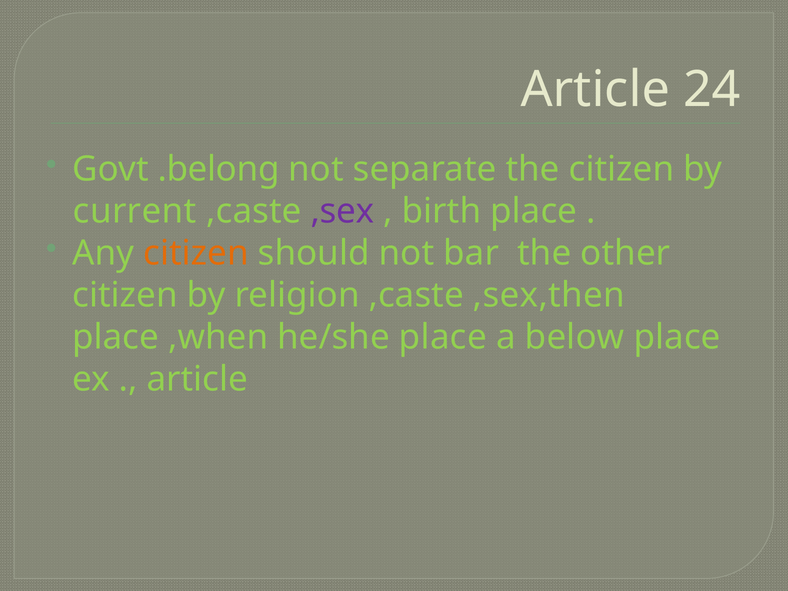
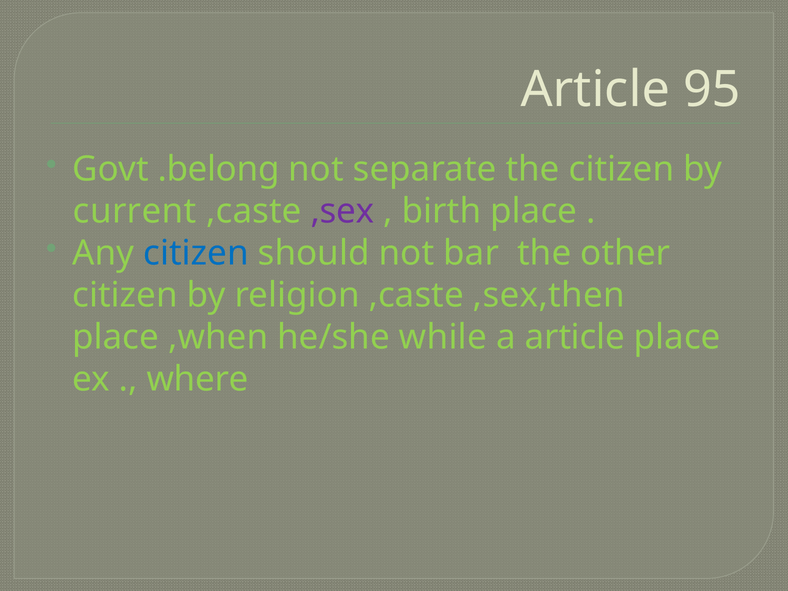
24: 24 -> 95
citizen at (196, 253) colour: orange -> blue
he/she place: place -> while
a below: below -> article
article at (197, 379): article -> where
